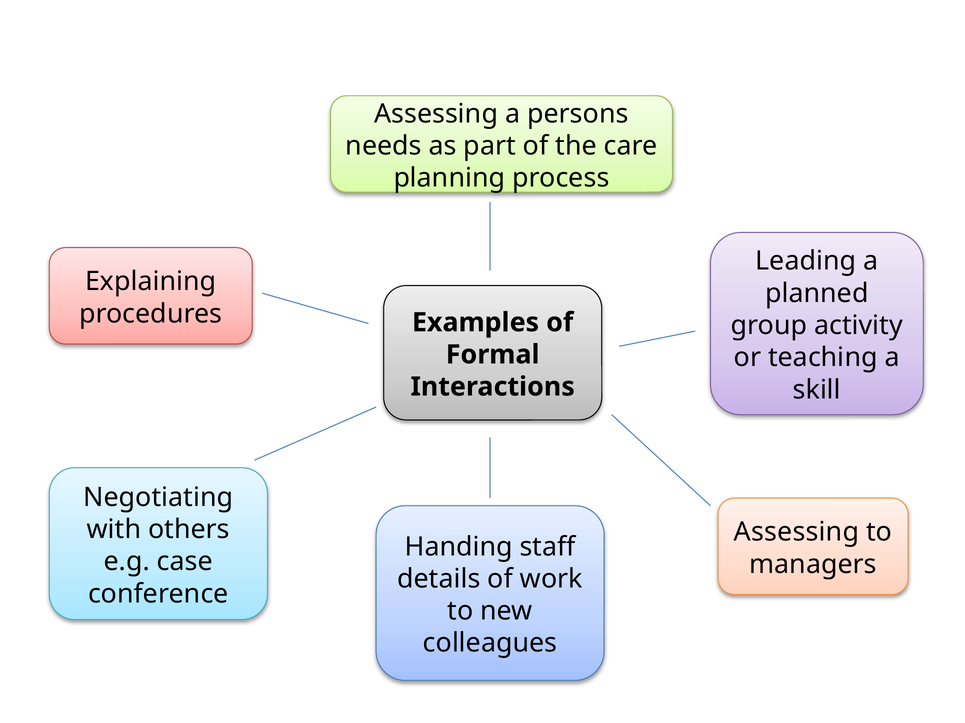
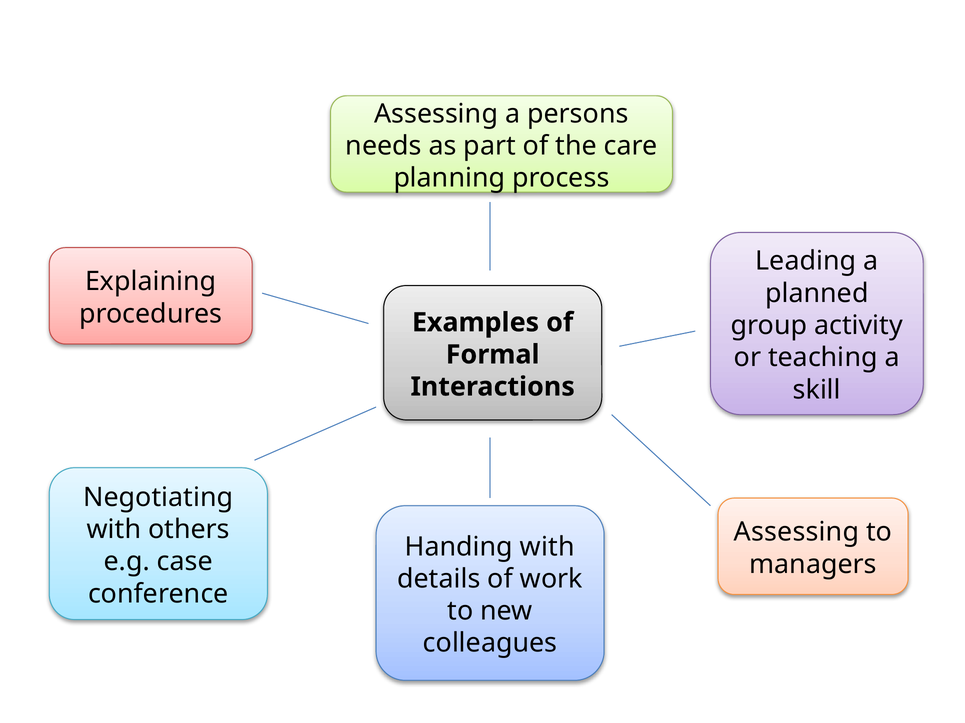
Handing staff: staff -> with
